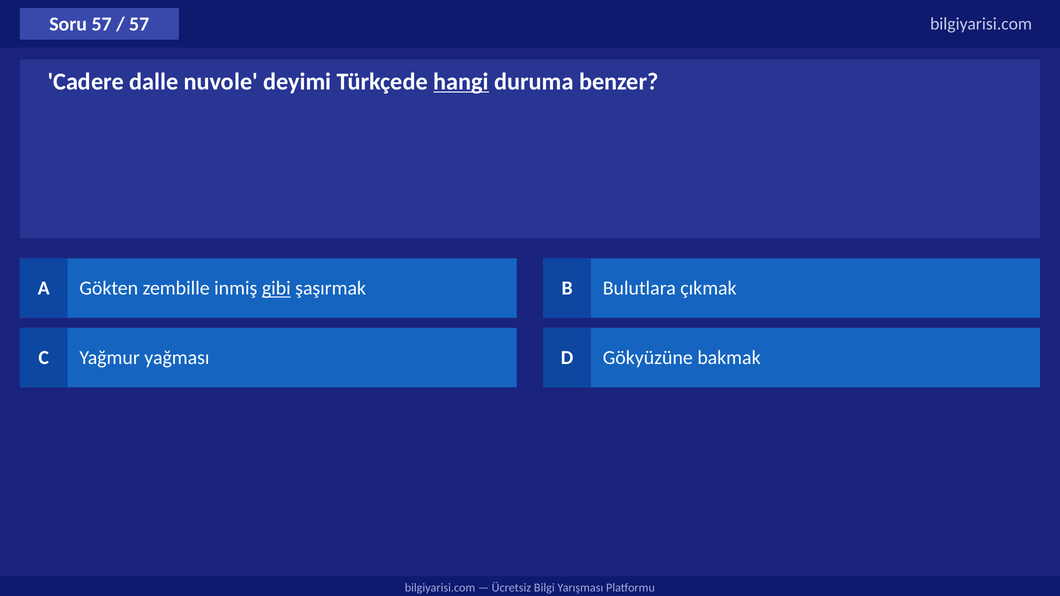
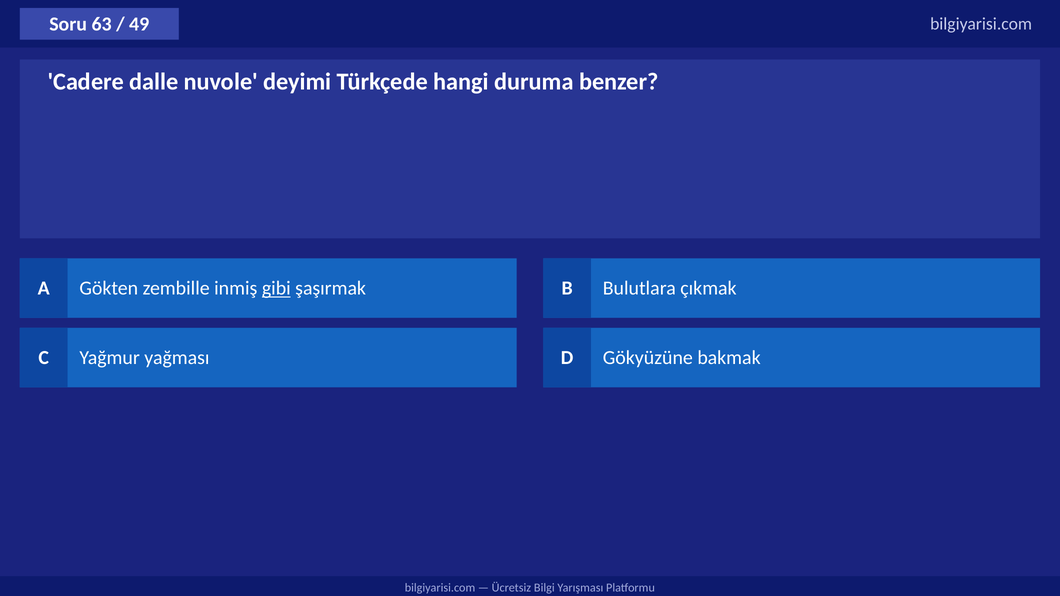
Soru 57: 57 -> 63
57 at (139, 24): 57 -> 49
hangi underline: present -> none
